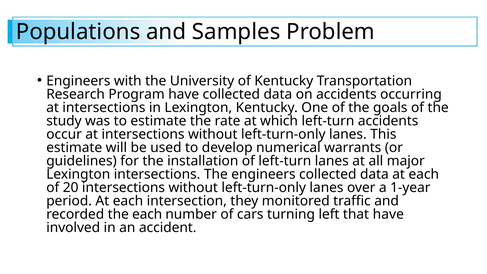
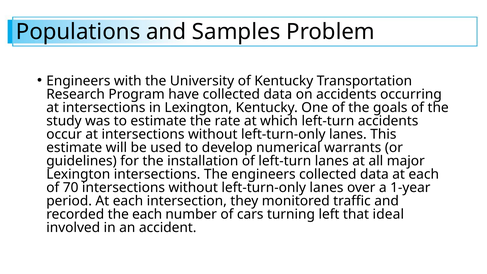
20: 20 -> 70
that have: have -> ideal
